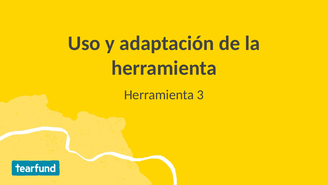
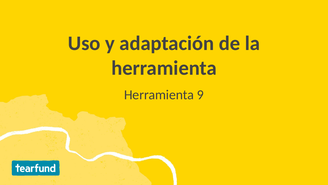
3: 3 -> 9
